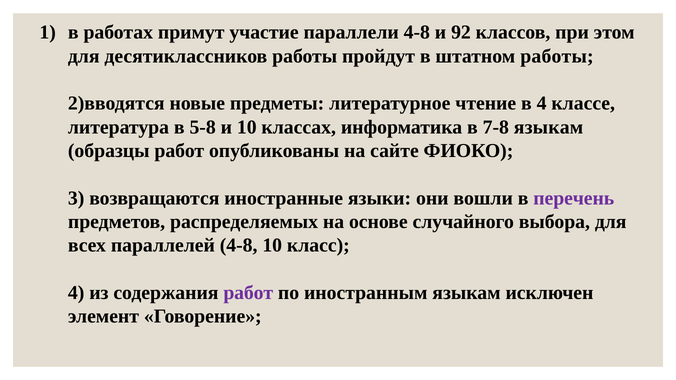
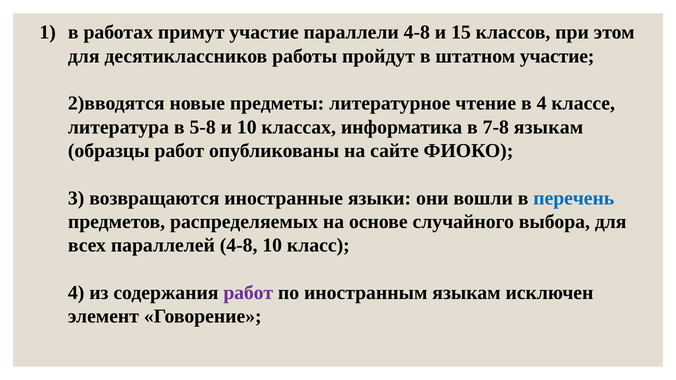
92: 92 -> 15
штатном работы: работы -> участие
перечень colour: purple -> blue
